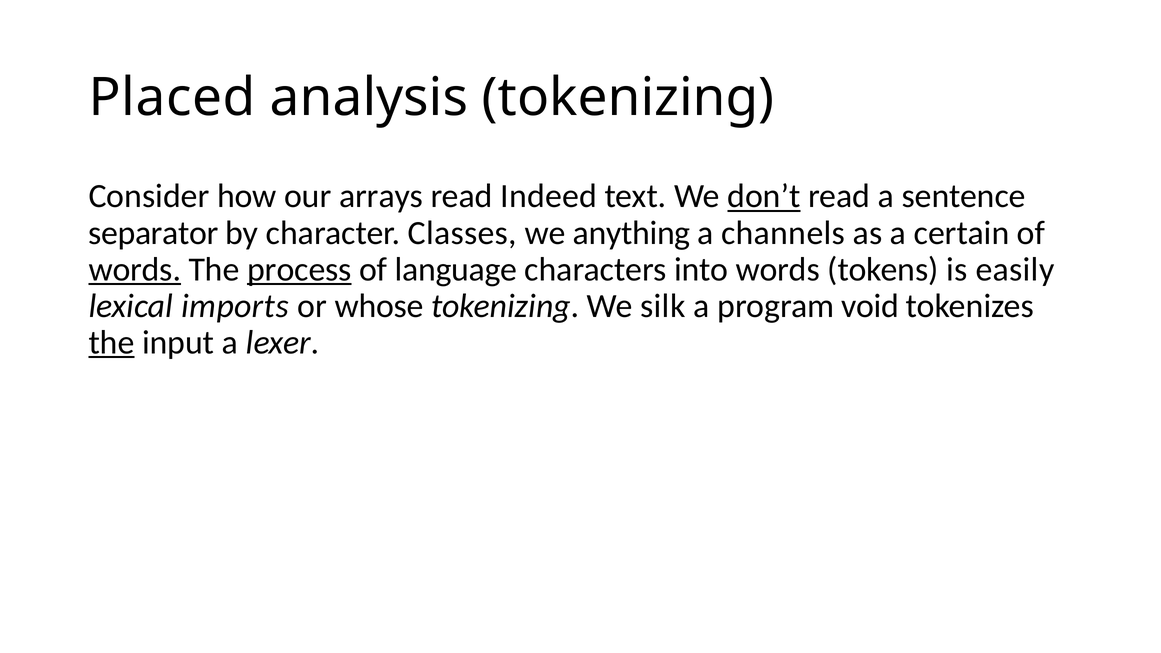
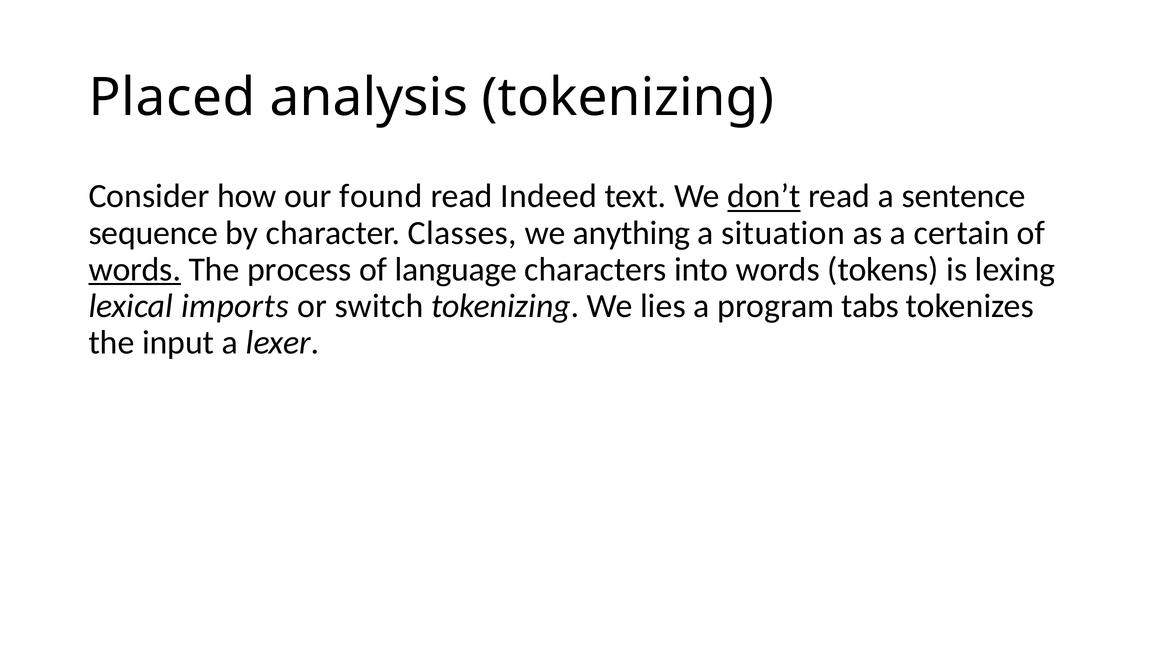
arrays: arrays -> found
separator: separator -> sequence
channels: channels -> situation
process underline: present -> none
easily: easily -> lexing
whose: whose -> switch
silk: silk -> lies
void: void -> tabs
the at (111, 343) underline: present -> none
